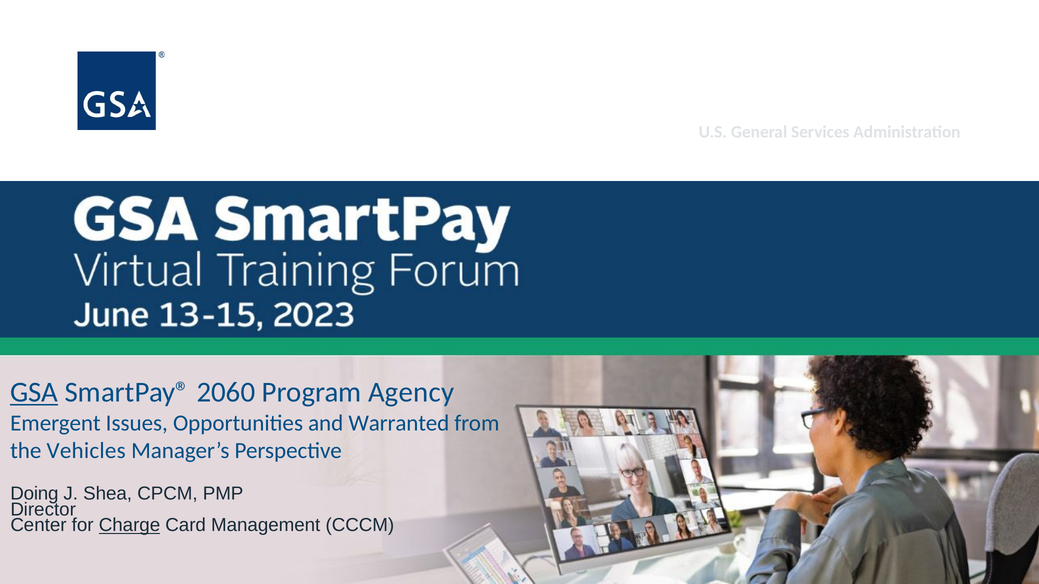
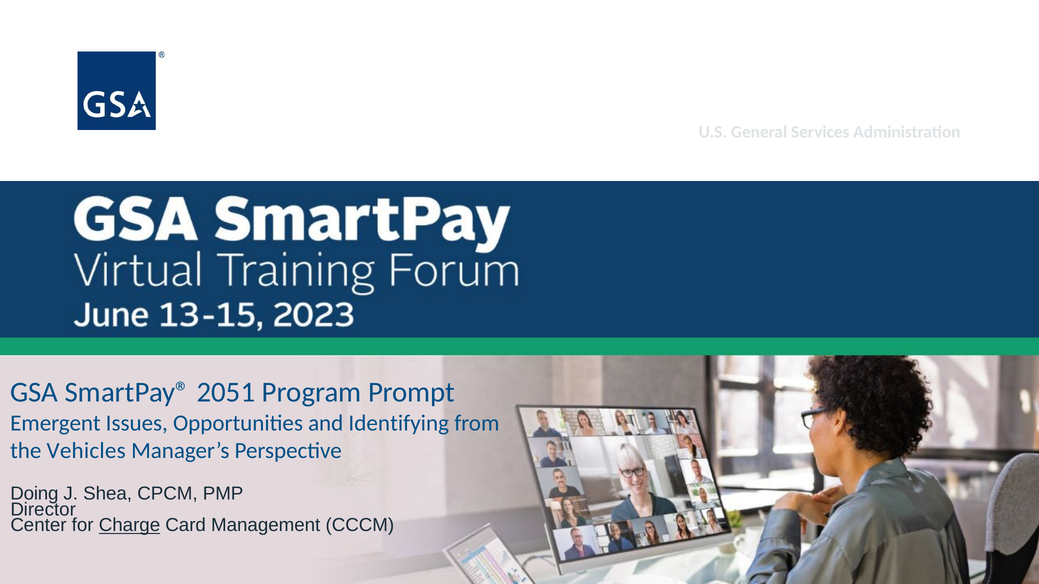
GSA underline: present -> none
2060: 2060 -> 2051
Agency: Agency -> Prompt
Warranted: Warranted -> Identifying
